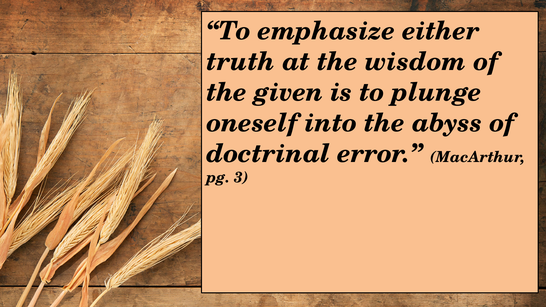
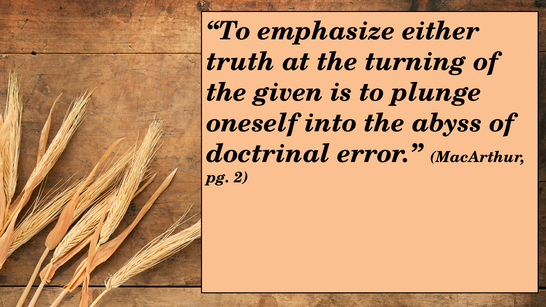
wisdom: wisdom -> turning
3: 3 -> 2
